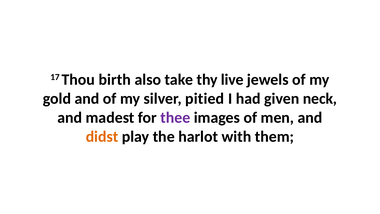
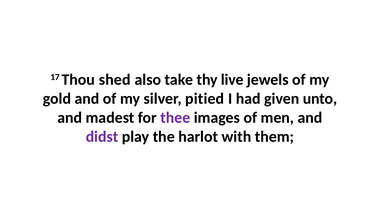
birth: birth -> shed
neck: neck -> unto
didst colour: orange -> purple
